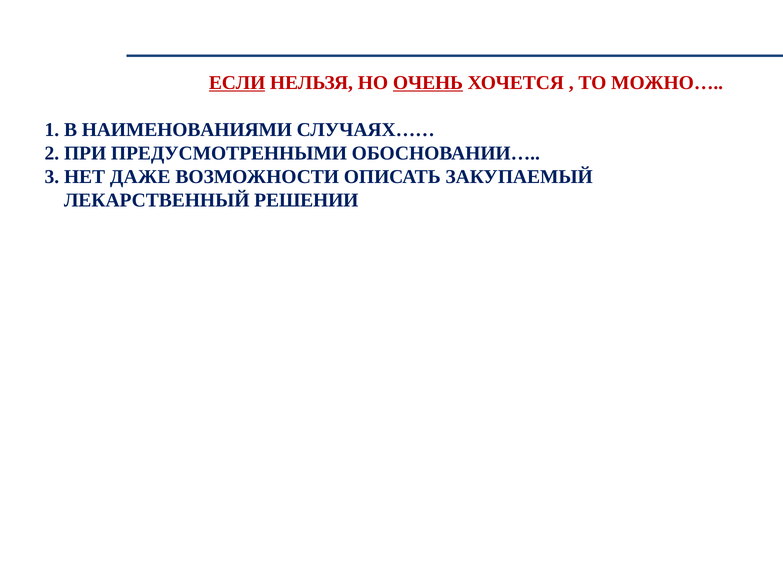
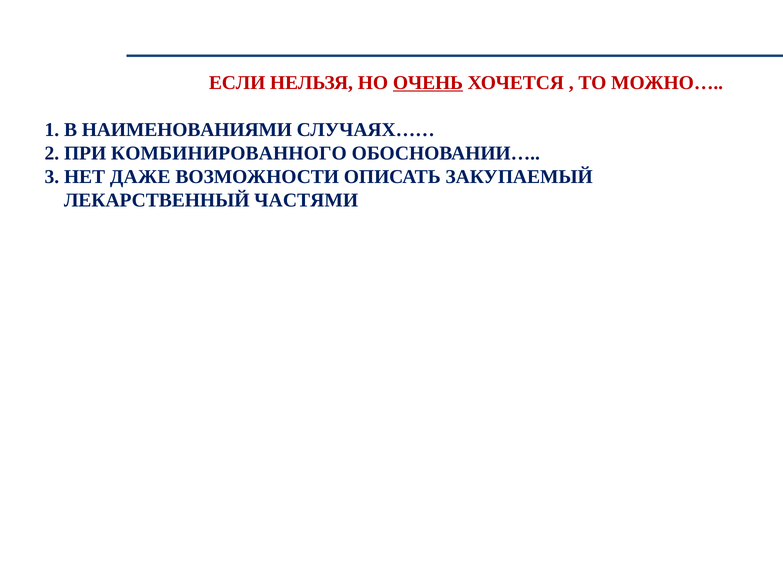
ЕСЛИ underline: present -> none
ПРЕДУСМОТРЕННЫМИ: ПРЕДУСМОТРЕННЫМИ -> КОМБИНИРОВАННОГО
РЕШЕНИИ: РЕШЕНИИ -> ЧАСТЯМИ
